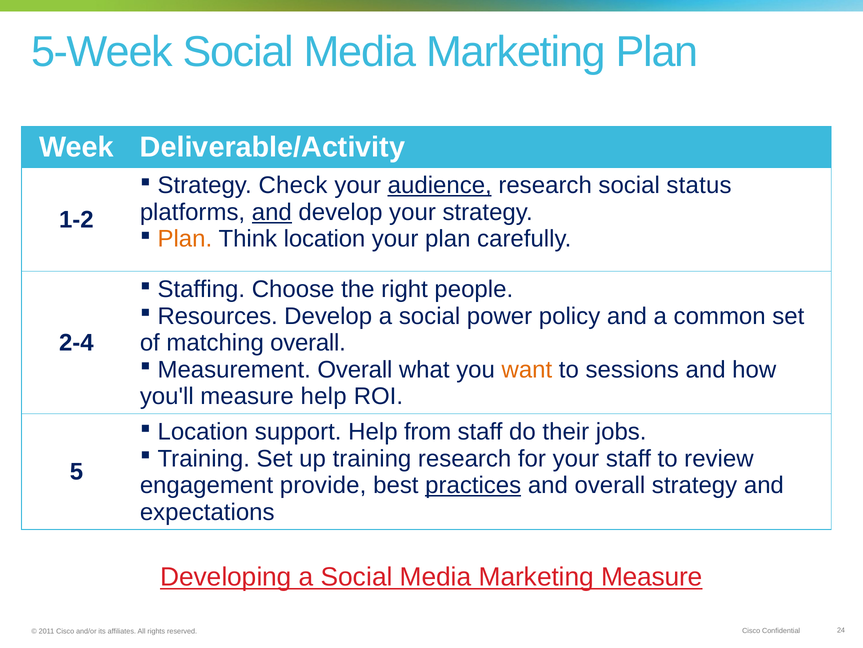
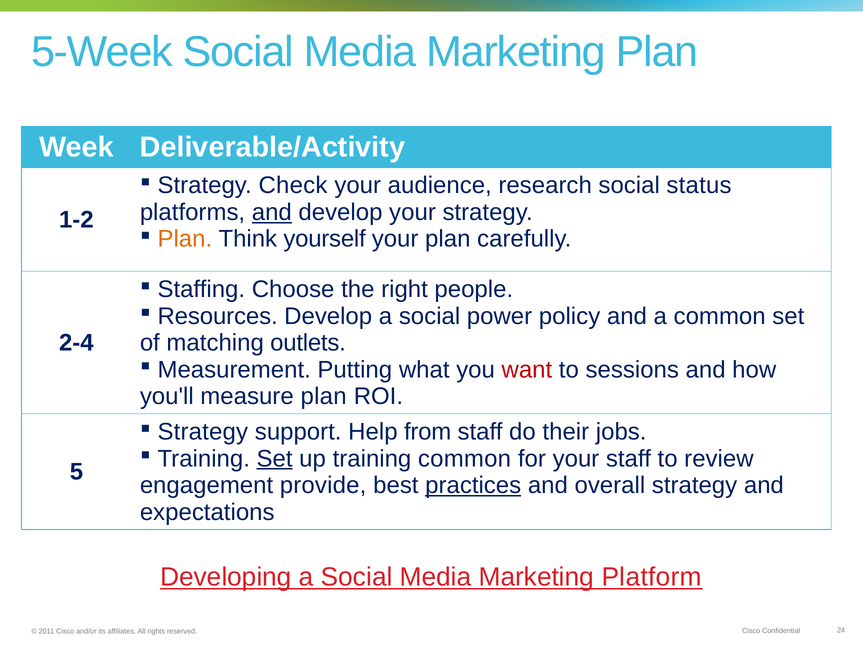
audience underline: present -> none
Think location: location -> yourself
matching overall: overall -> outlets
Measurement Overall: Overall -> Putting
want colour: orange -> red
measure help: help -> plan
Location at (203, 431): Location -> Strategy
Set at (275, 458) underline: none -> present
training research: research -> common
Marketing Measure: Measure -> Platform
